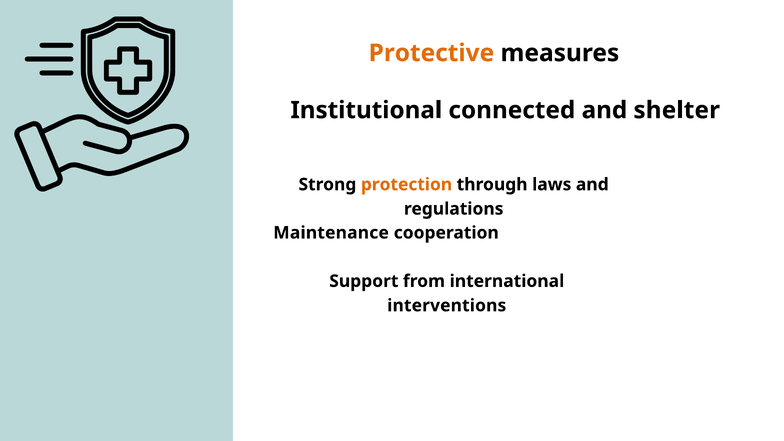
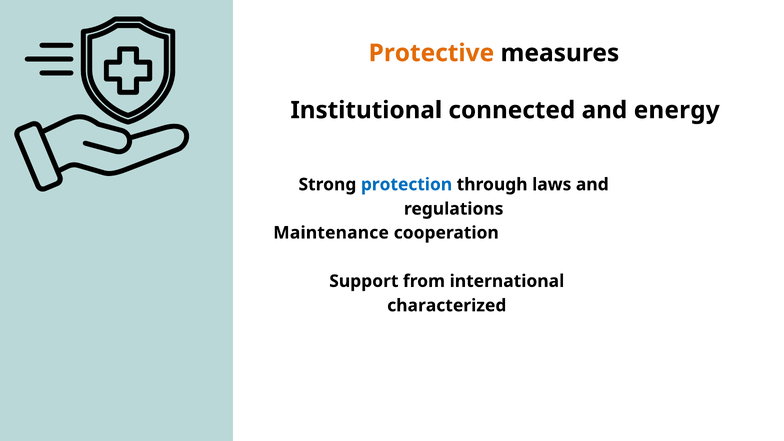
shelter: shelter -> energy
protection colour: orange -> blue
interventions: interventions -> characterized
